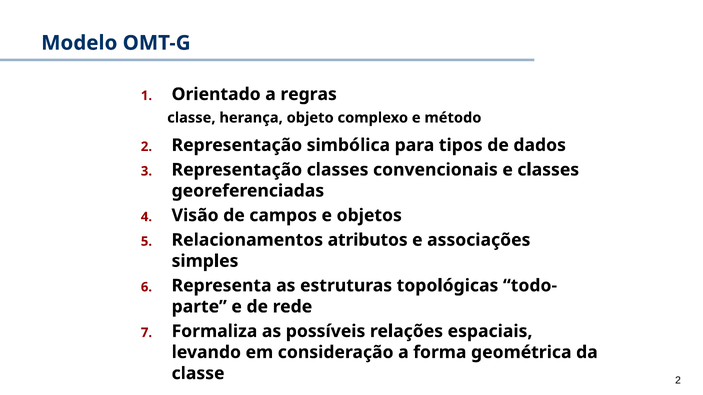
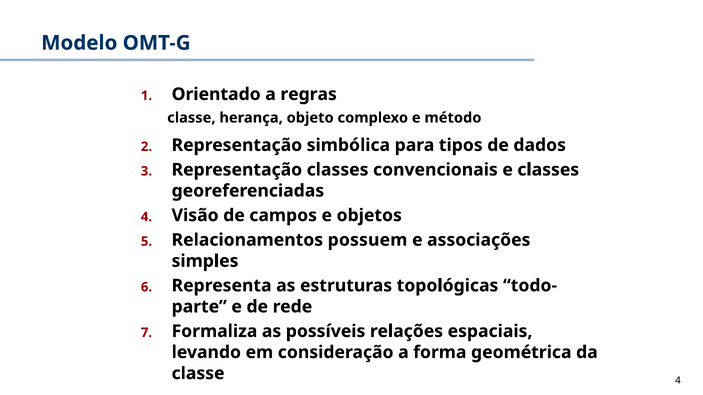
atributos: atributos -> possuem
classe 2: 2 -> 4
